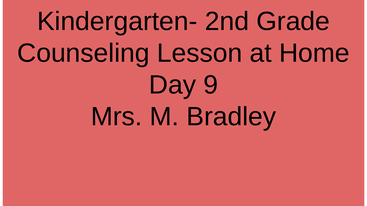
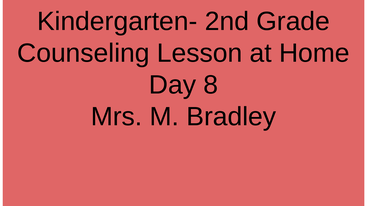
9: 9 -> 8
